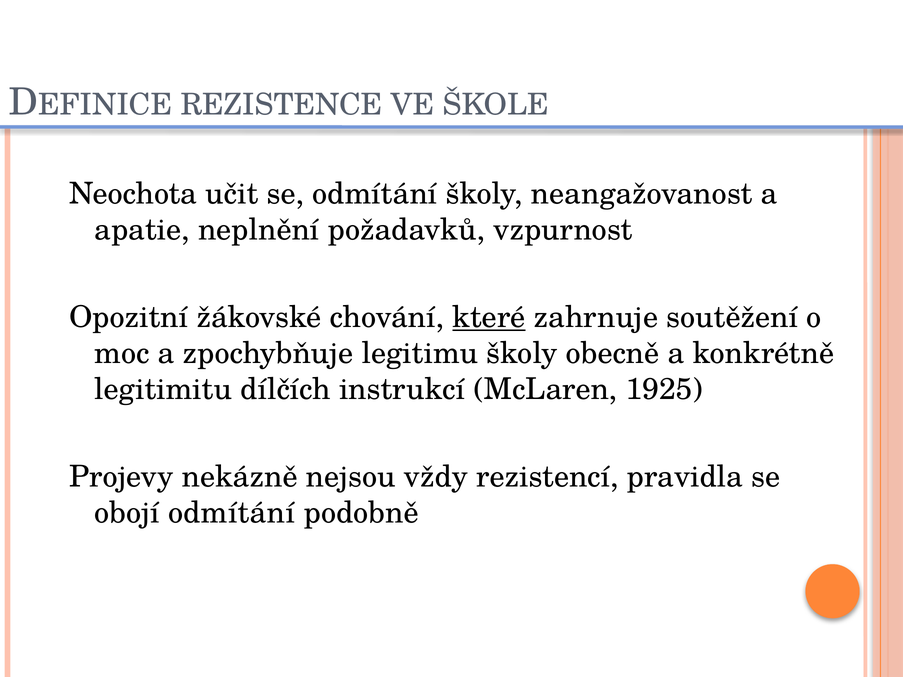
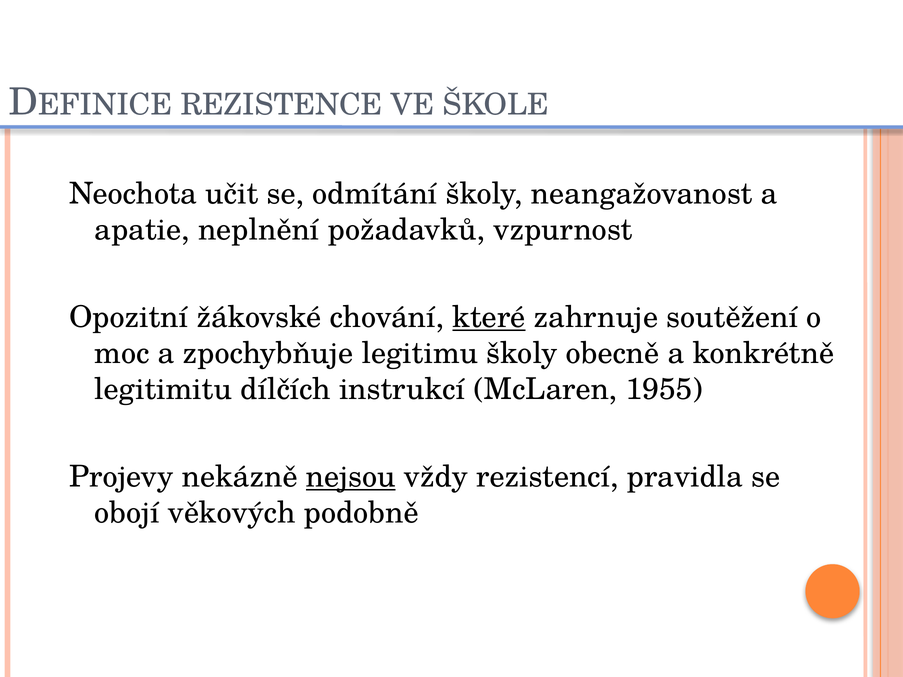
1925: 1925 -> 1955
nejsou underline: none -> present
obojí odmítání: odmítání -> věkových
